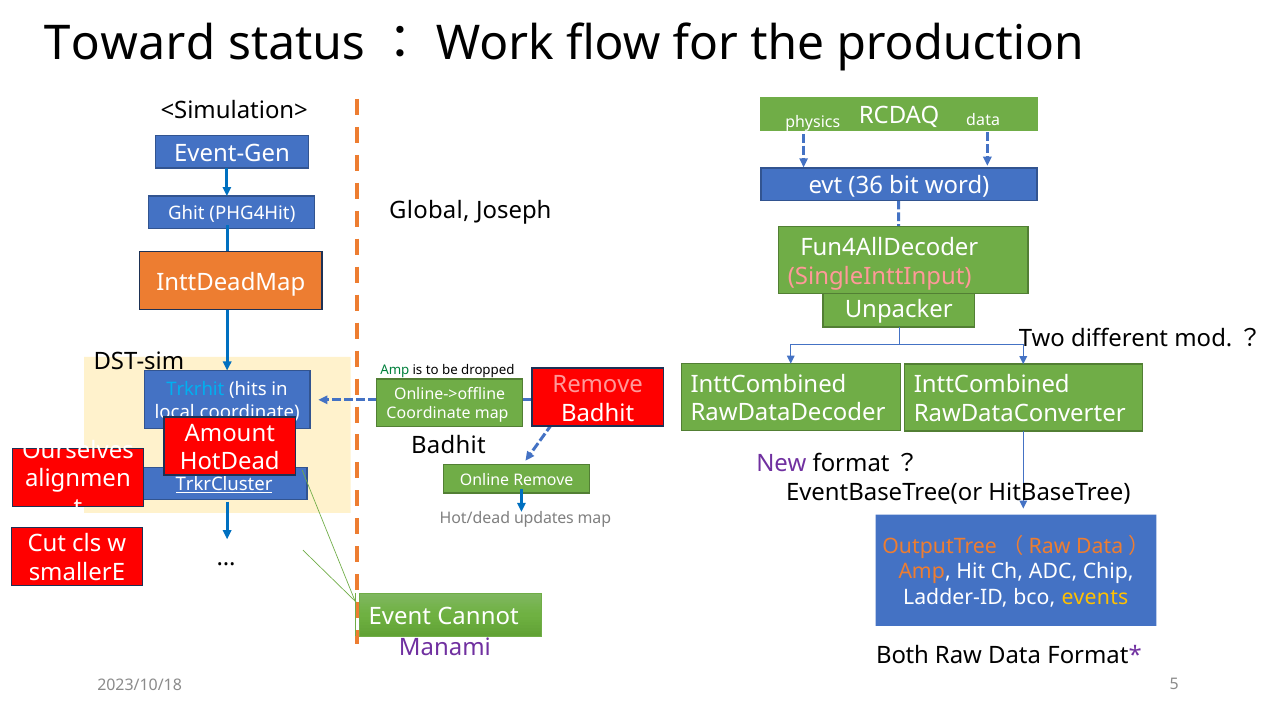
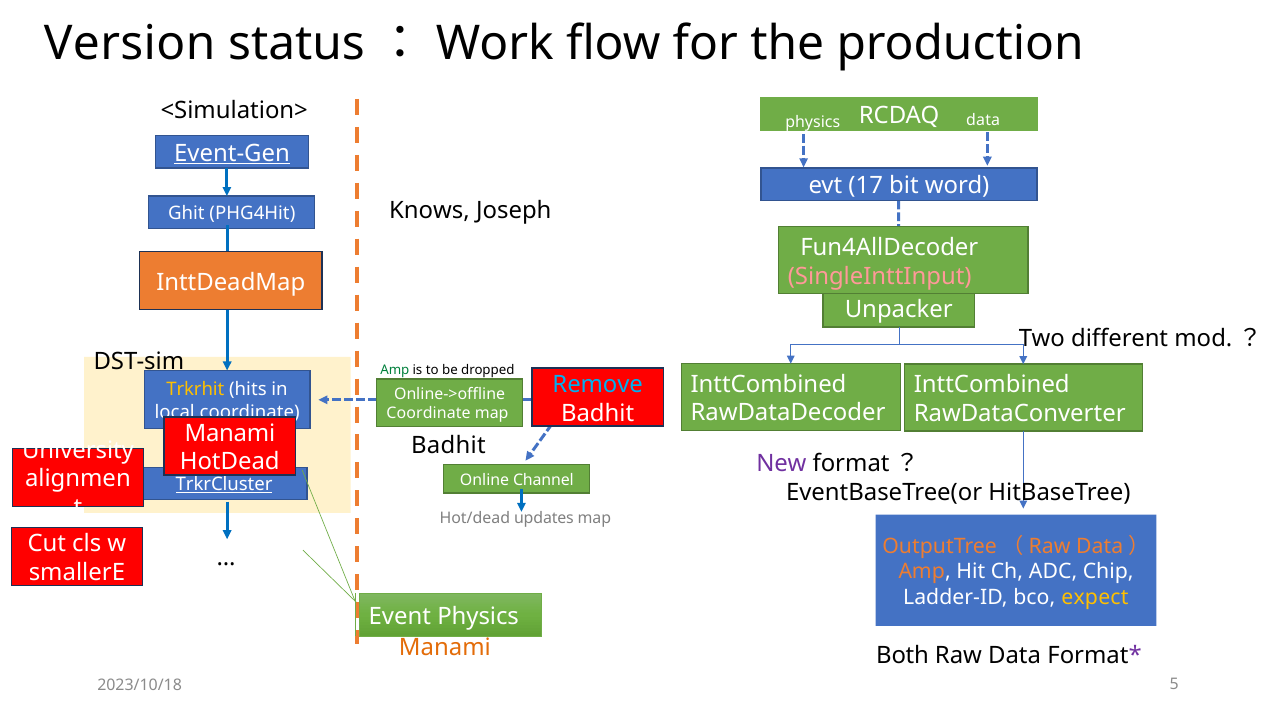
Toward: Toward -> Version
Event-Gen underline: none -> present
36: 36 -> 17
Global: Global -> Knows
Remove at (598, 384) colour: pink -> light blue
Trkrhit colour: light blue -> yellow
Amount at (230, 433): Amount -> Manami
Ourselves: Ourselves -> University
Online Remove: Remove -> Channel
events: events -> expect
Event Cannot: Cannot -> Physics
Manami at (445, 647) colour: purple -> orange
